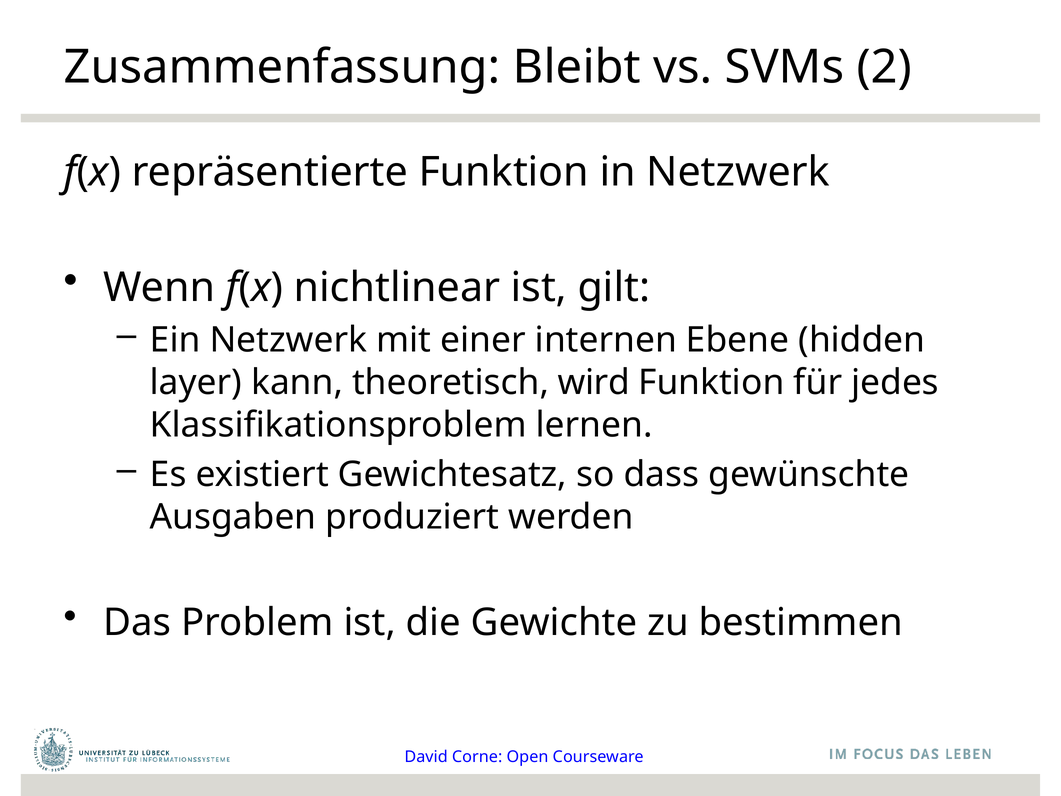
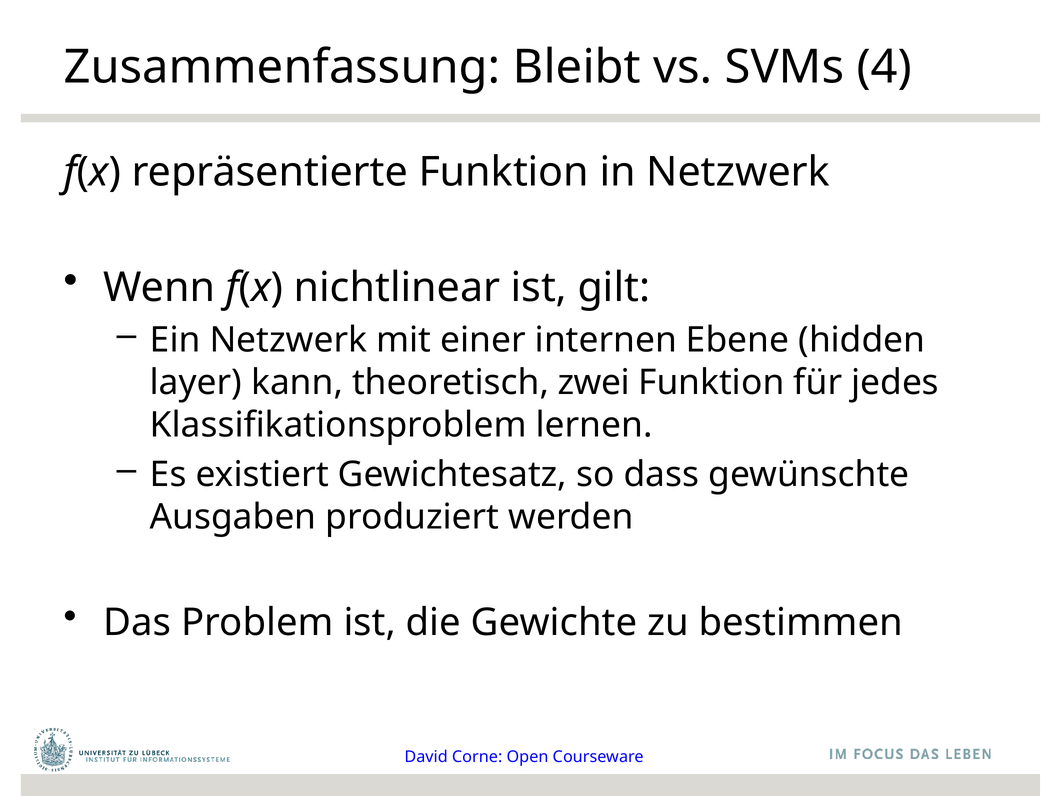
2: 2 -> 4
wird: wird -> zwei
